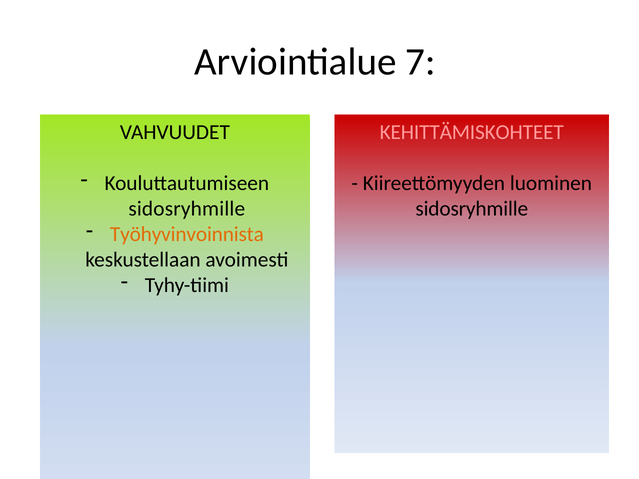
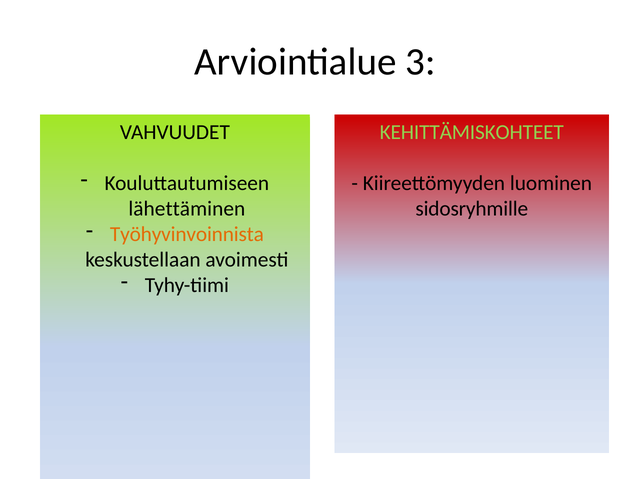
7: 7 -> 3
KEHITTÄMISKOHTEET colour: pink -> light green
sidosryhmille at (187, 209): sidosryhmille -> lähettäminen
